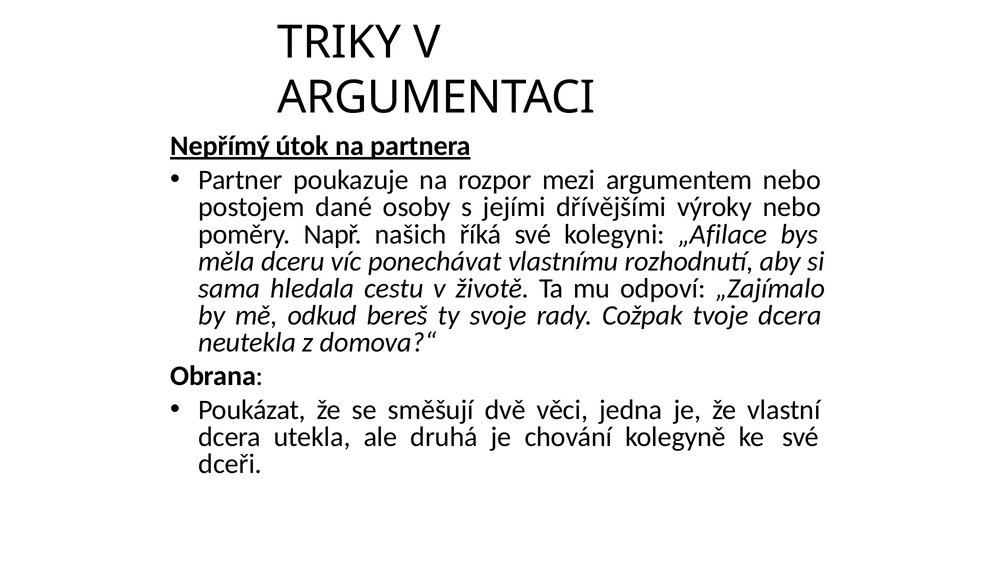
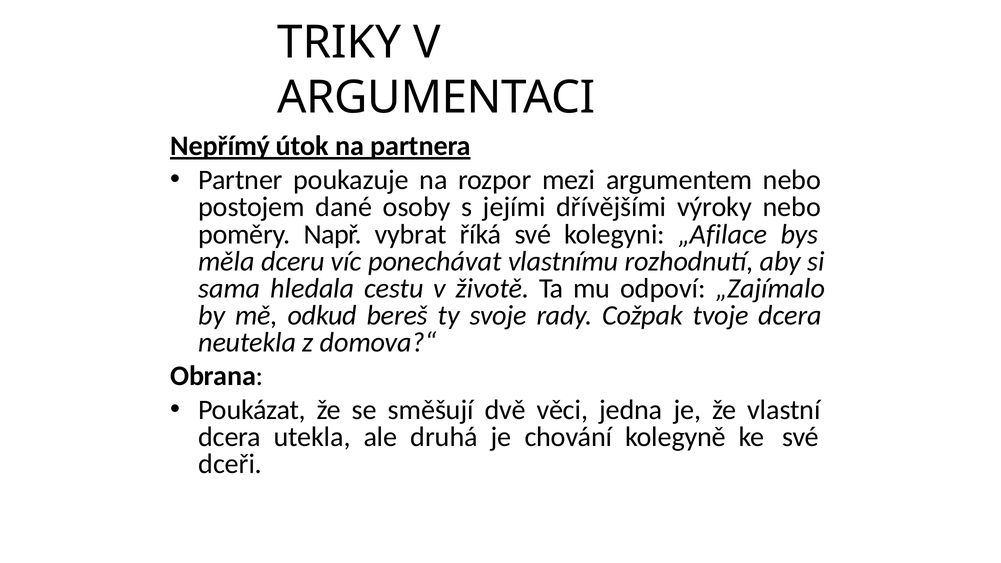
našich: našich -> vybrat
